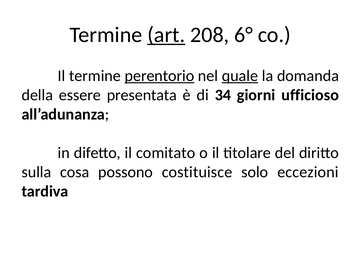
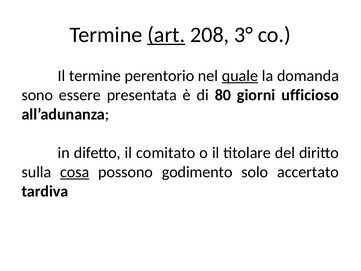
6°: 6° -> 3°
perentorio underline: present -> none
della: della -> sono
34: 34 -> 80
cosa underline: none -> present
costituisce: costituisce -> godimento
eccezioni: eccezioni -> accertato
